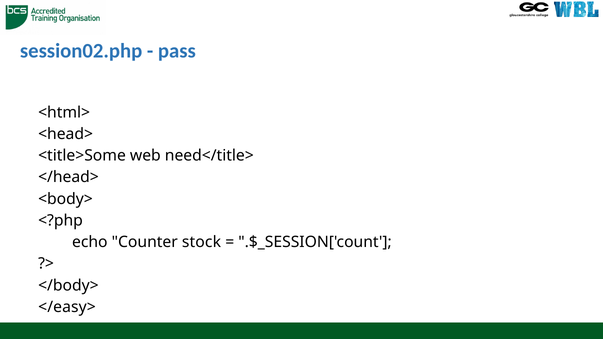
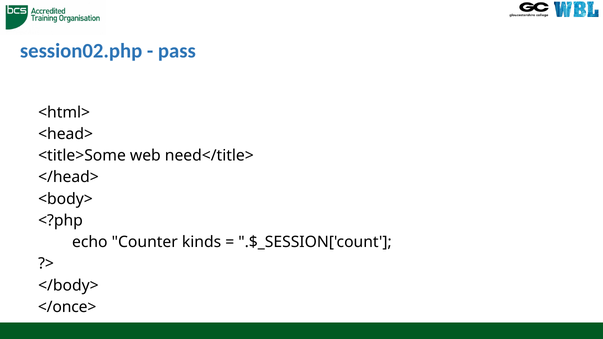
stock: stock -> kinds
</easy>: </easy> -> </once>
